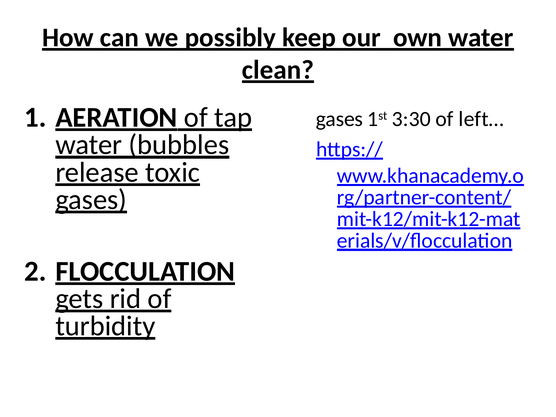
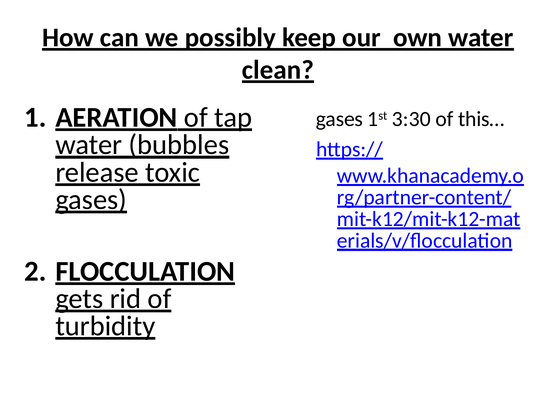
left…: left… -> this…
